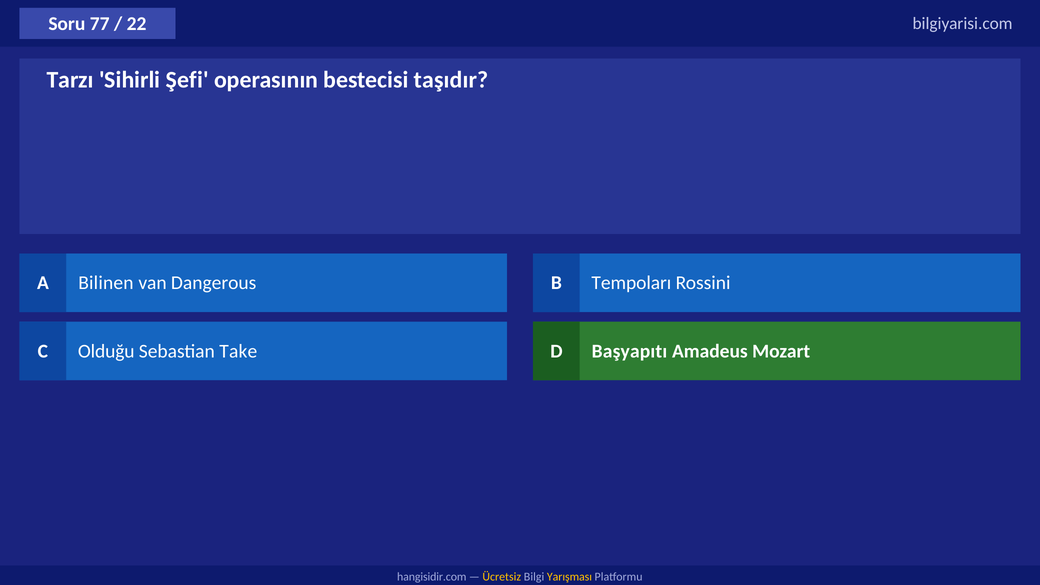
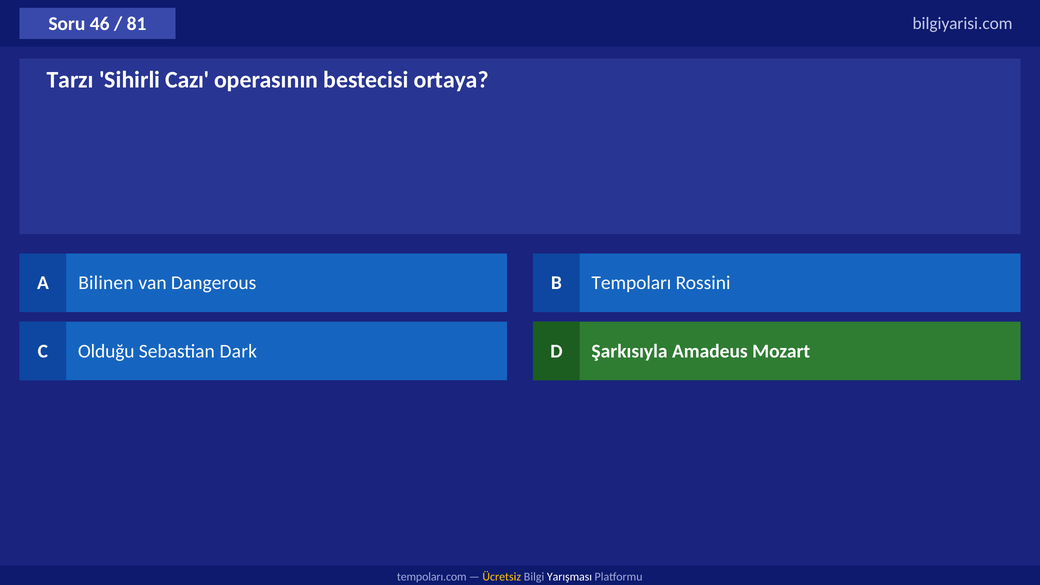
77: 77 -> 46
22: 22 -> 81
Şefi: Şefi -> Cazı
taşıdır: taşıdır -> ortaya
Take: Take -> Dark
Başyapıtı: Başyapıtı -> Şarkısıyla
hangisidir.com: hangisidir.com -> tempoları.com
Yarışması colour: yellow -> white
